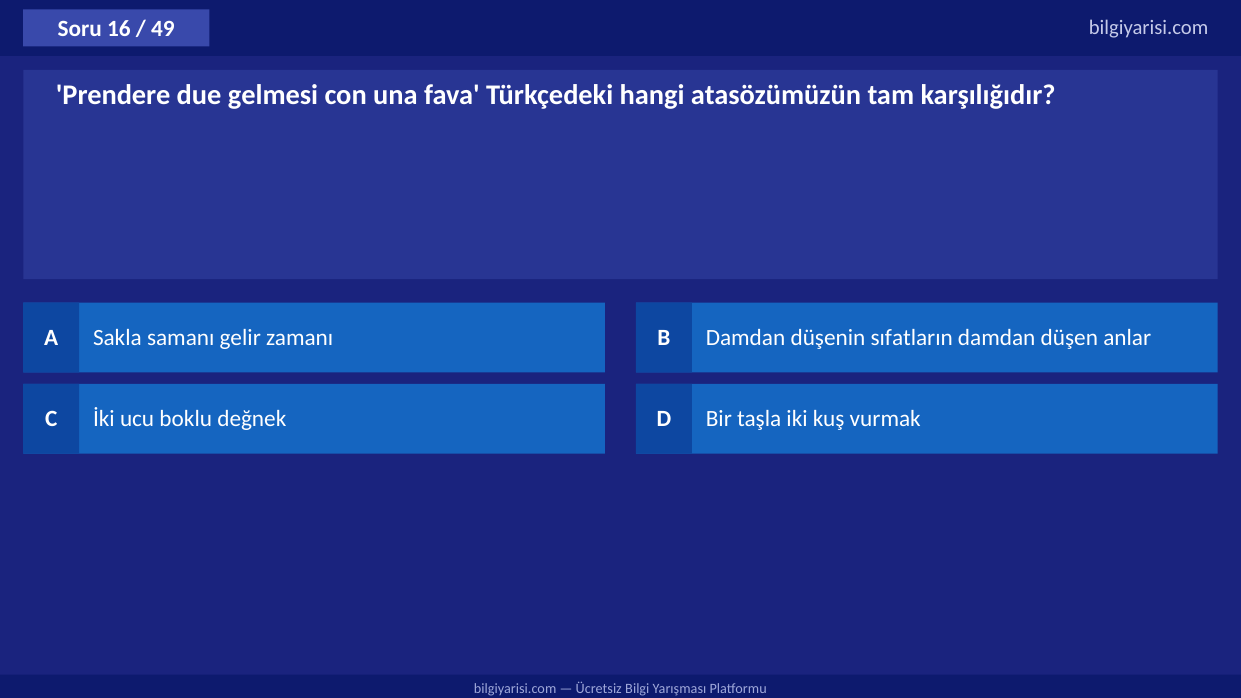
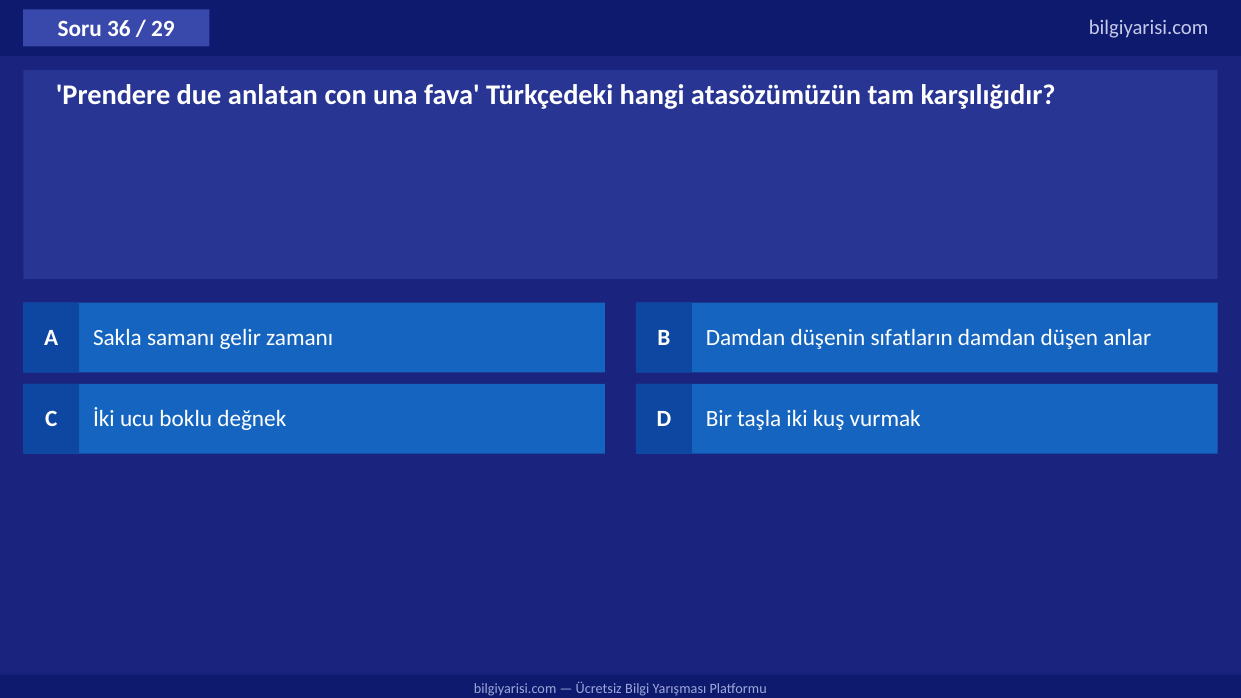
16: 16 -> 36
49: 49 -> 29
gelmesi: gelmesi -> anlatan
